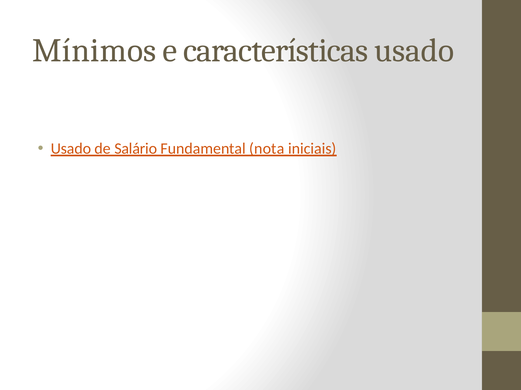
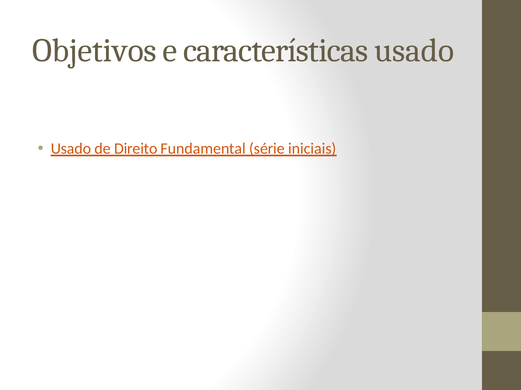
Mínimos: Mínimos -> Objetivos
Salário: Salário -> Direito
nota: nota -> série
